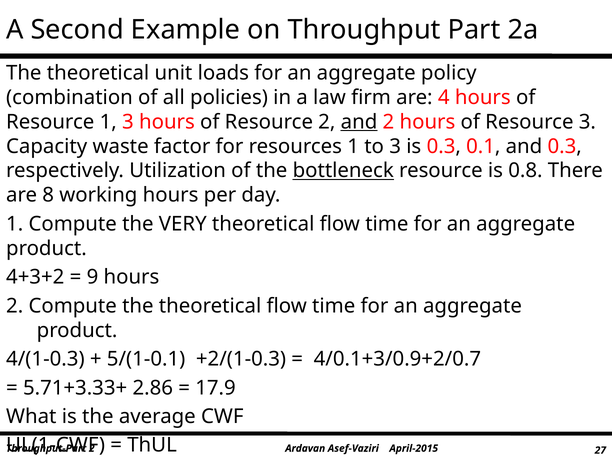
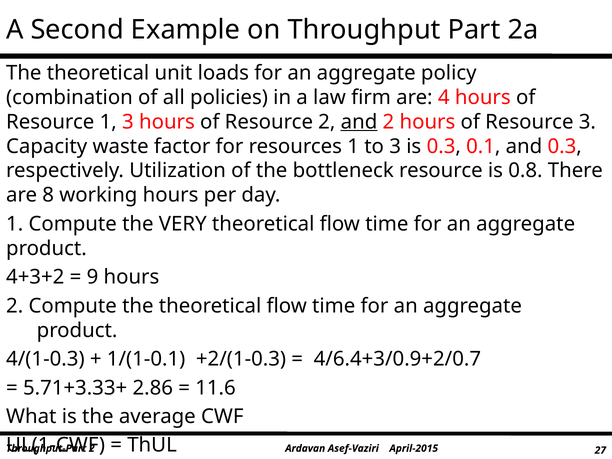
bottleneck underline: present -> none
5/(1-0.1: 5/(1-0.1 -> 1/(1-0.1
4/0.1+3/0.9+2/0.7: 4/0.1+3/0.9+2/0.7 -> 4/6.4+3/0.9+2/0.7
17.9: 17.9 -> 11.6
